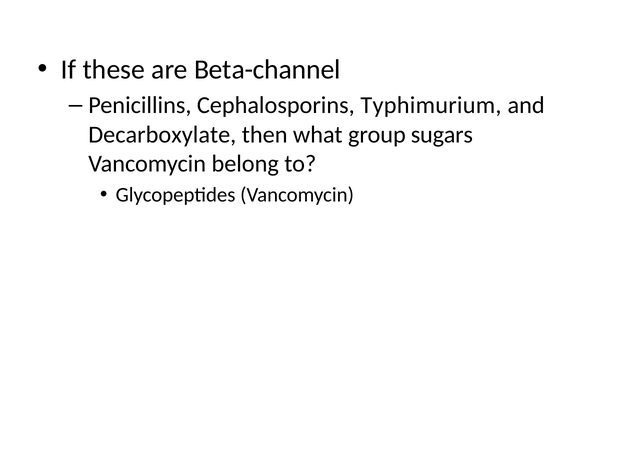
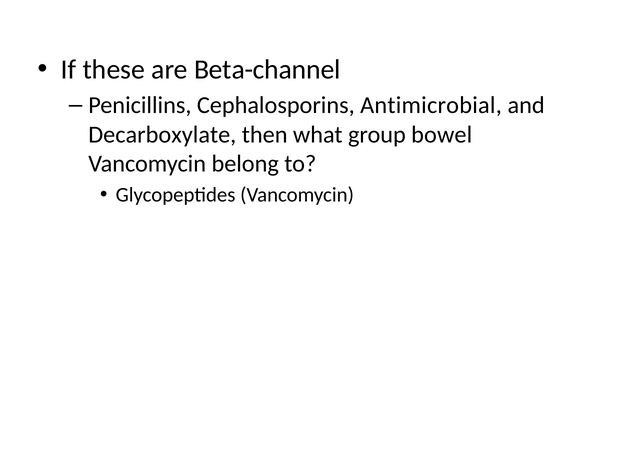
Typhimurium: Typhimurium -> Antimicrobial
sugars: sugars -> bowel
